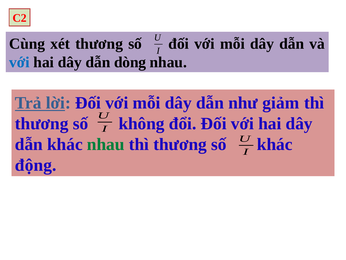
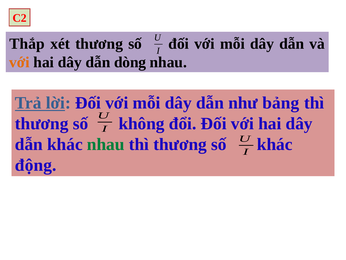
Cùng: Cùng -> Thắp
với at (19, 62) colour: blue -> orange
giảm: giảm -> bảng
